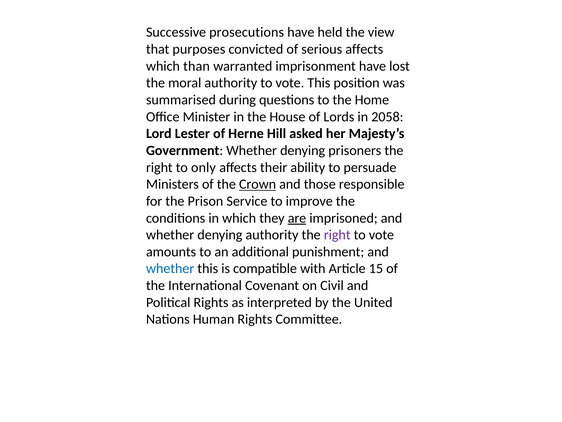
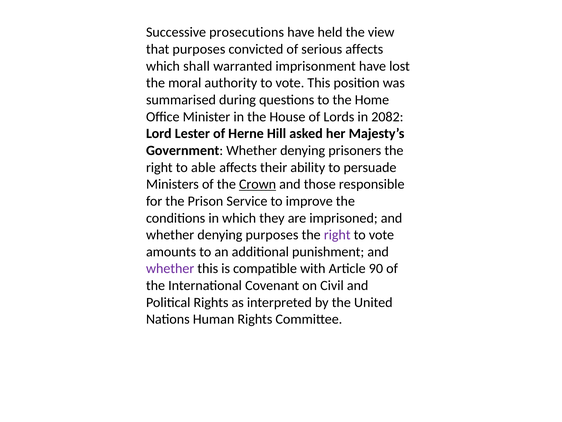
than: than -> shall
2058: 2058 -> 2082
only: only -> able
are underline: present -> none
denying authority: authority -> purposes
whether at (170, 268) colour: blue -> purple
15: 15 -> 90
